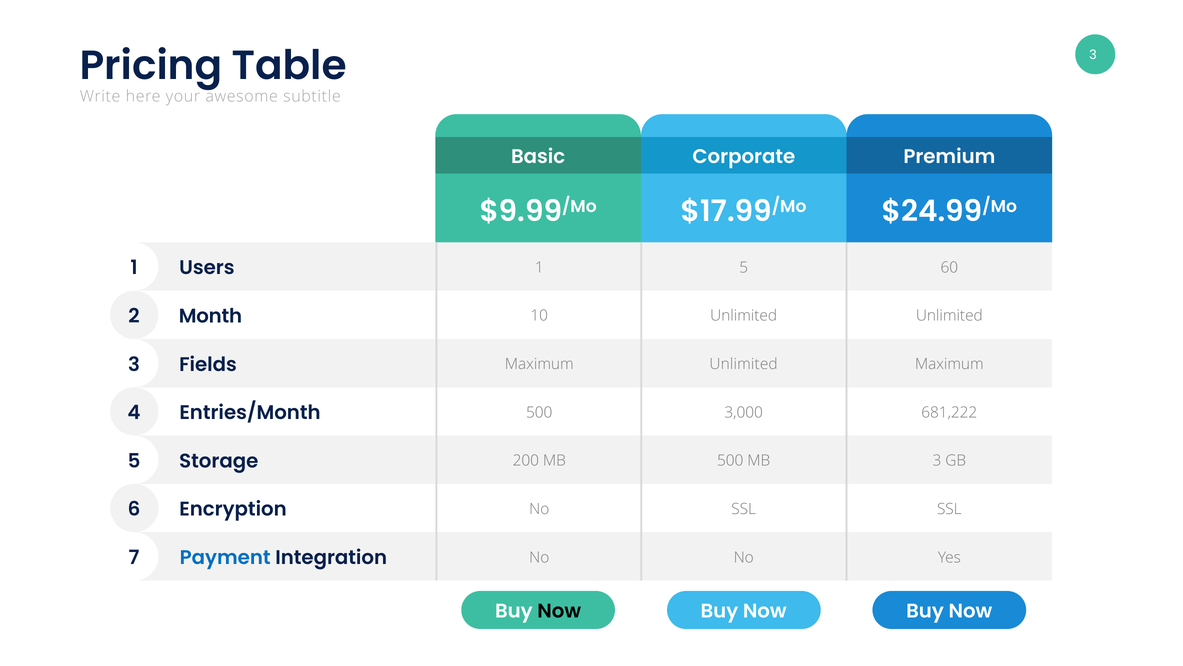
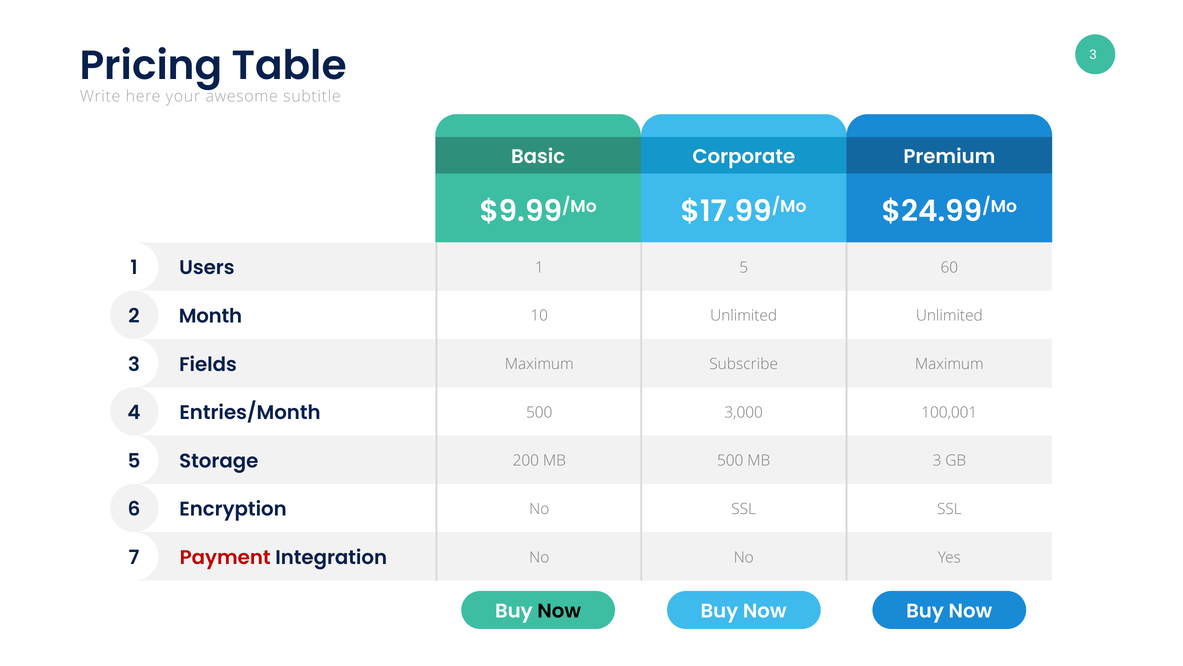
Unlimited at (744, 364): Unlimited -> Subscribe
681,222: 681,222 -> 100,001
Payment colour: blue -> red
